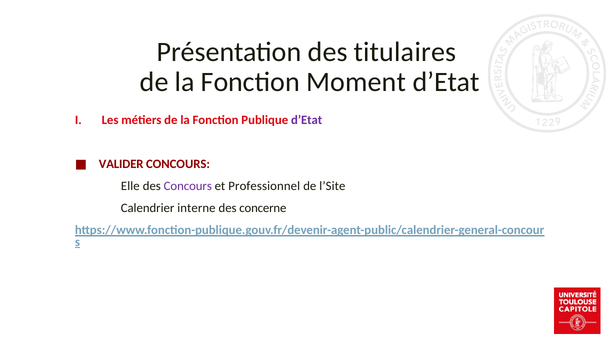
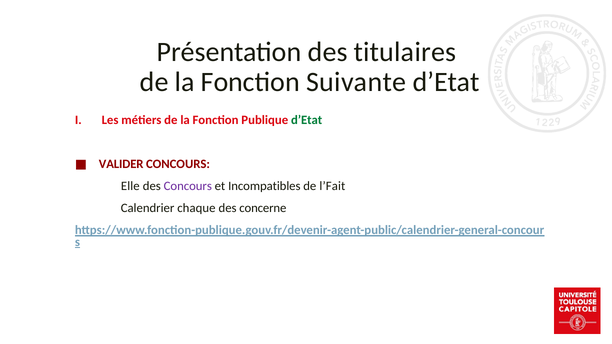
Moment: Moment -> Suivante
d’Etat at (307, 120) colour: purple -> green
Professionnel: Professionnel -> Incompatibles
l’Site: l’Site -> l’Fait
interne: interne -> chaque
